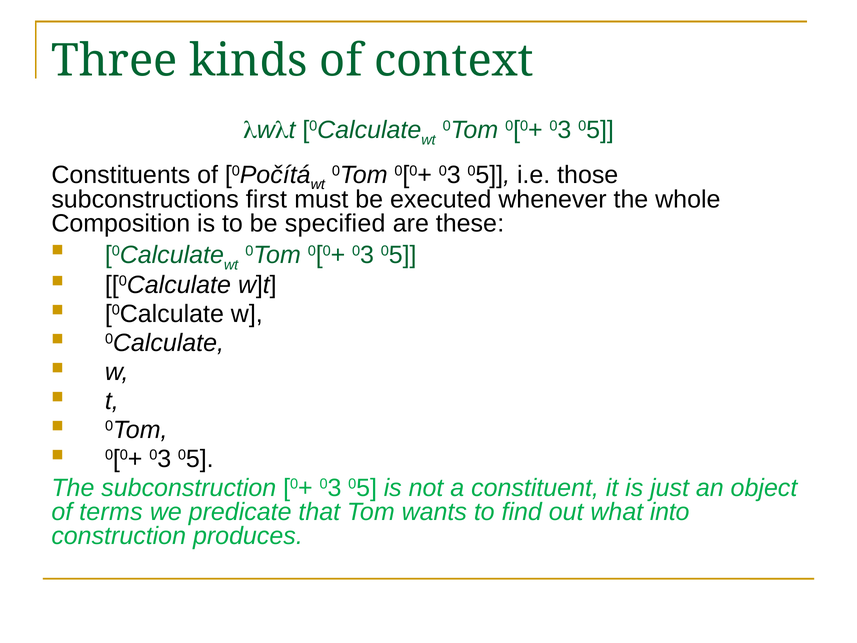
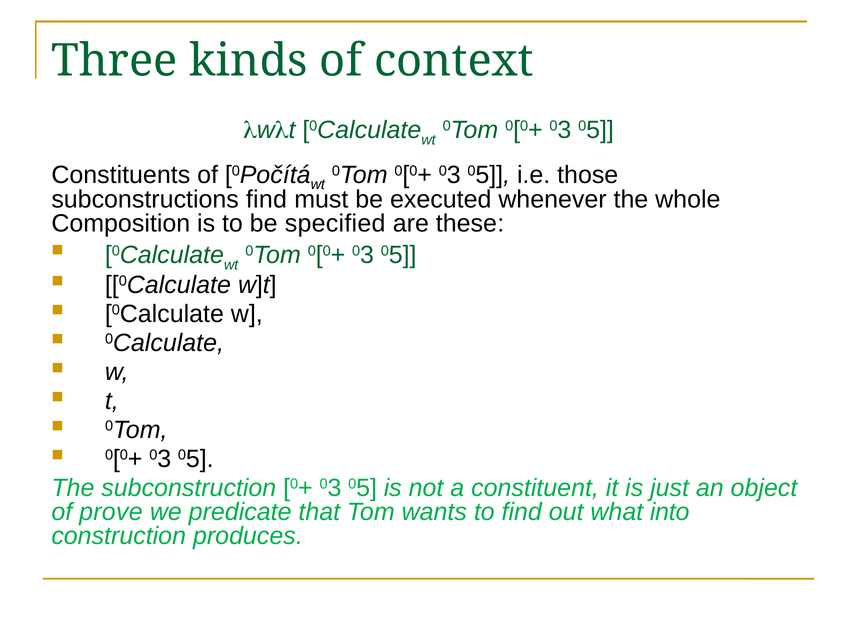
subconstructions first: first -> find
terms: terms -> prove
